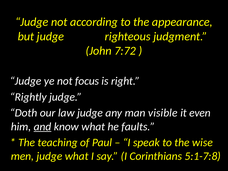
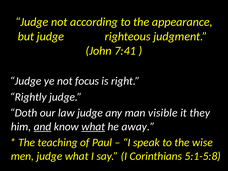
7:72: 7:72 -> 7:41
even: even -> they
what at (93, 127) underline: none -> present
faults: faults -> away
5:1-7:8: 5:1-7:8 -> 5:1-5:8
